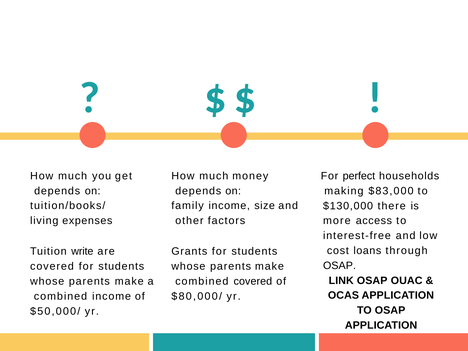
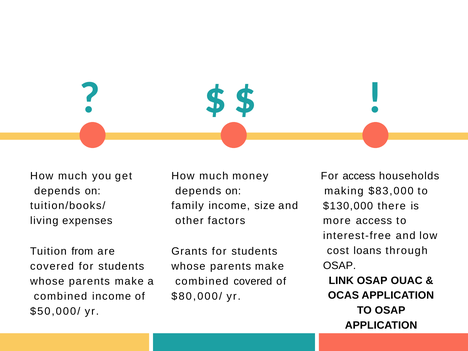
For perfect: perfect -> access
write: write -> from
